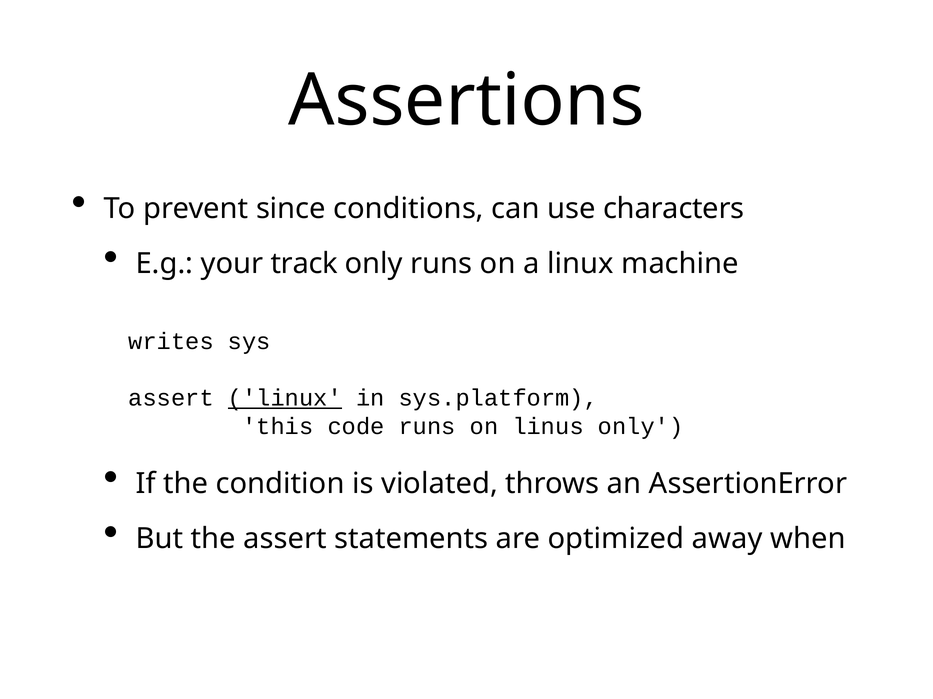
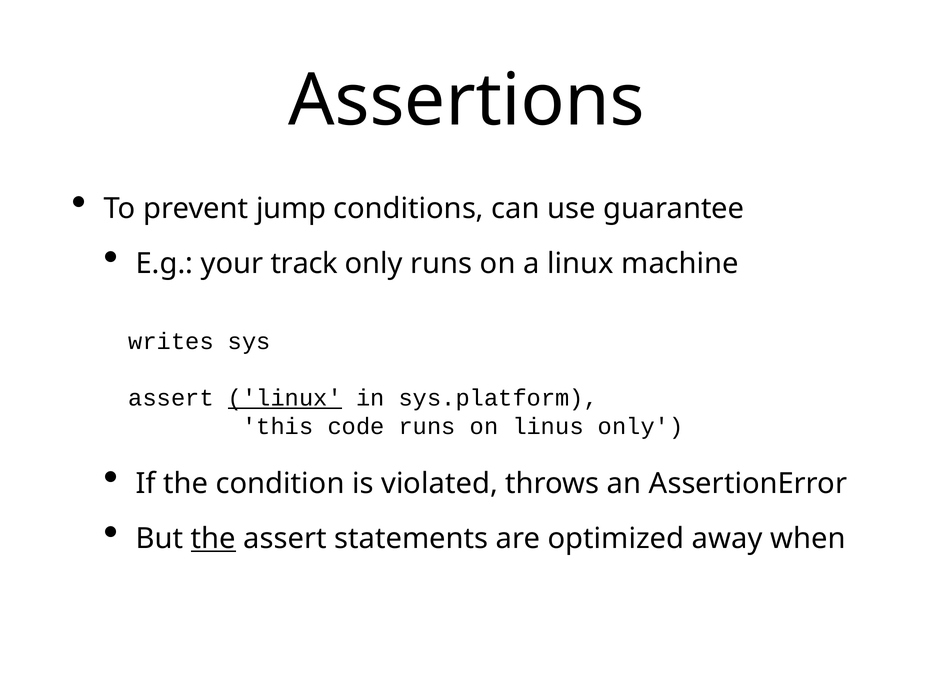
since: since -> jump
characters: characters -> guarantee
the at (213, 539) underline: none -> present
